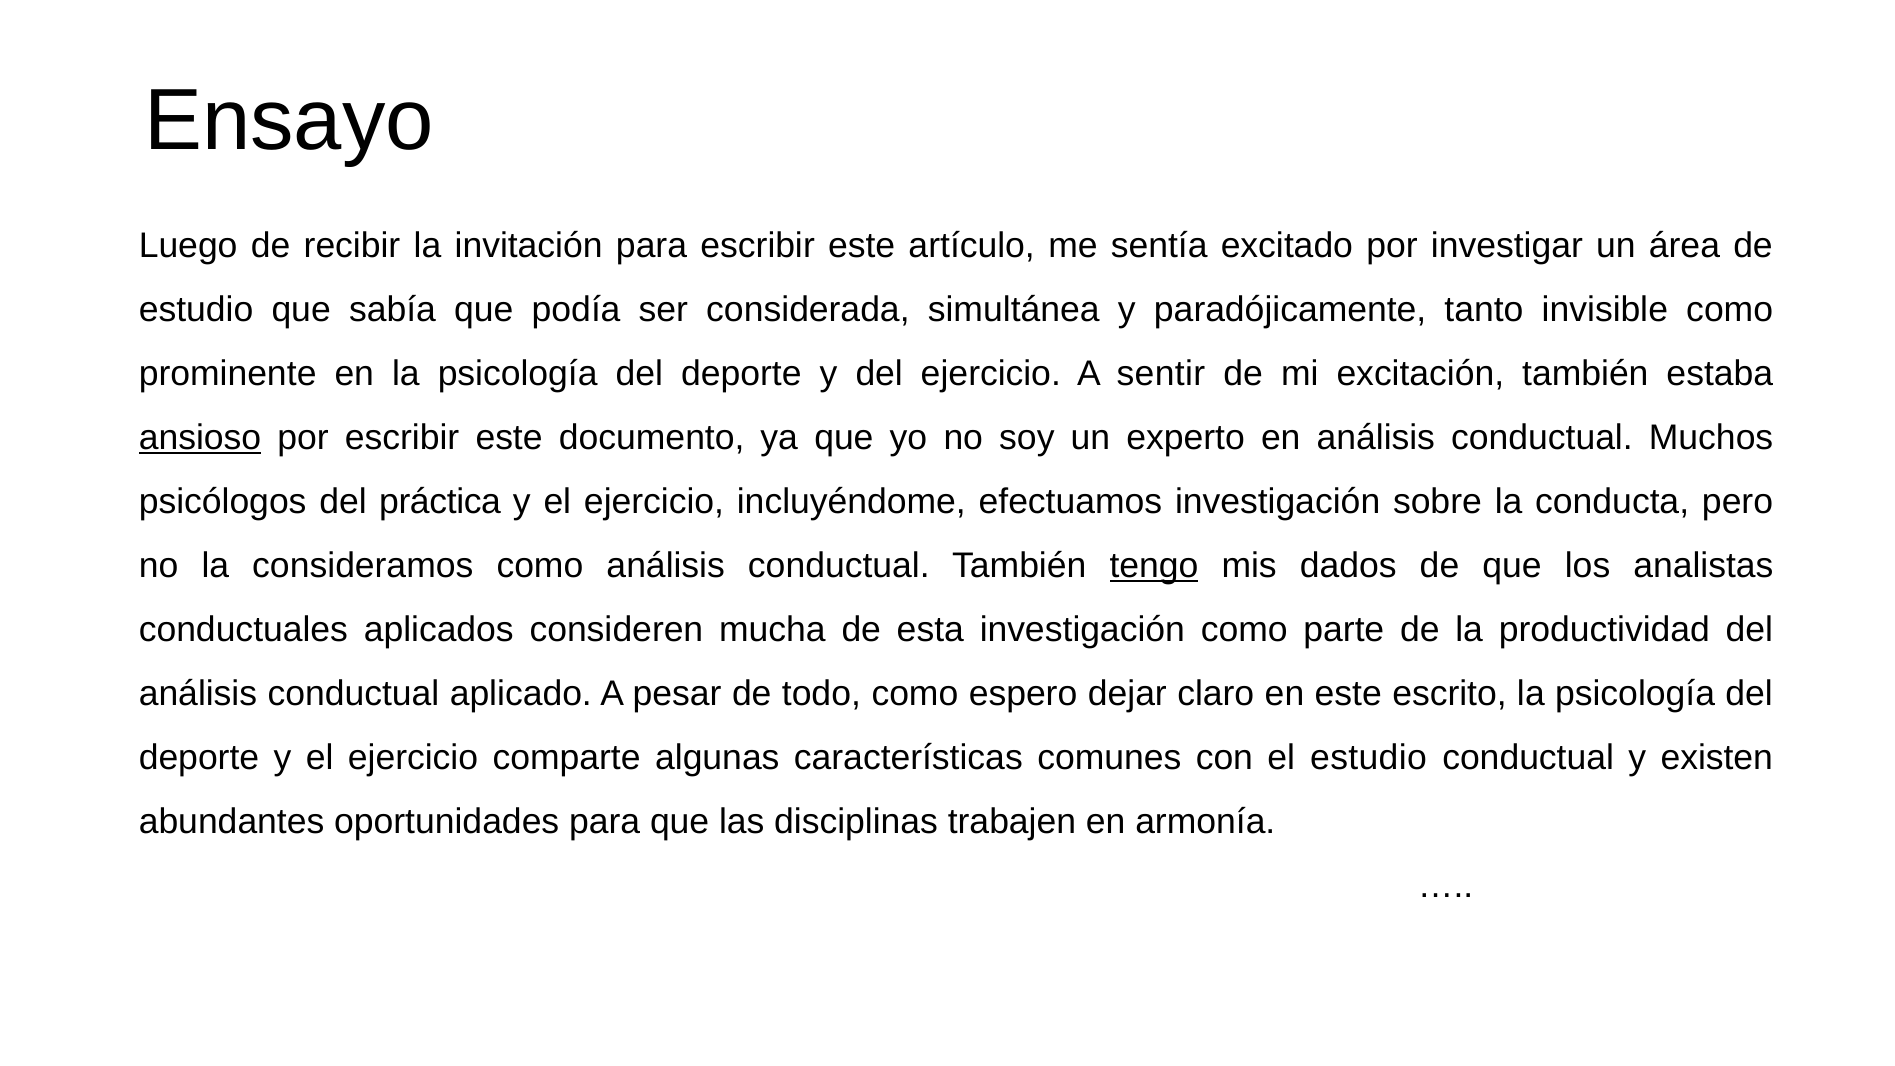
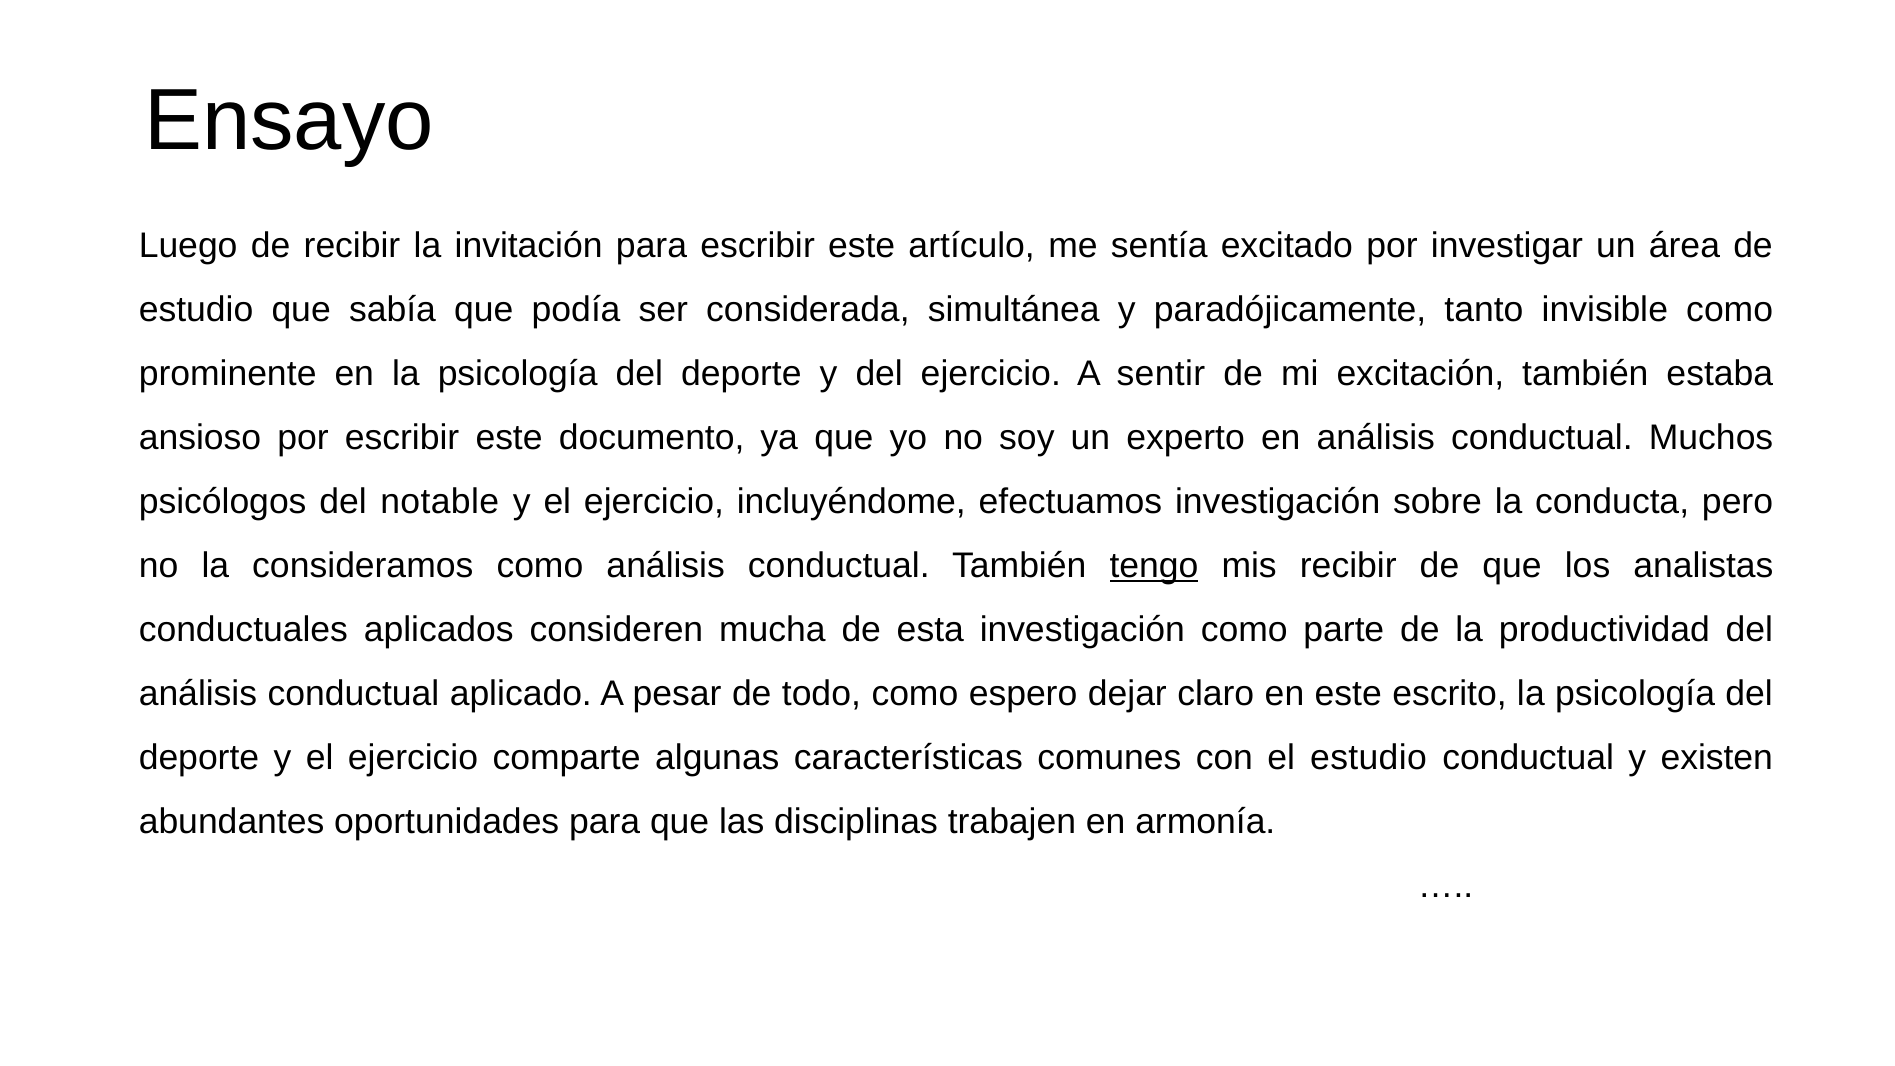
ansioso underline: present -> none
práctica: práctica -> notable
mis dados: dados -> recibir
